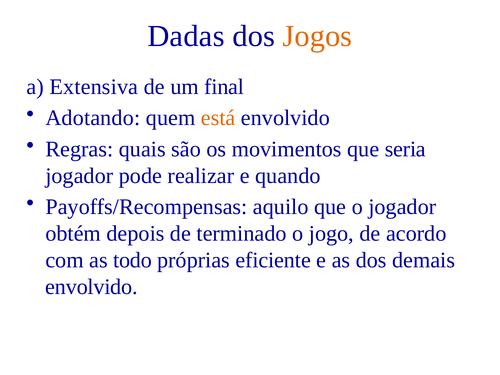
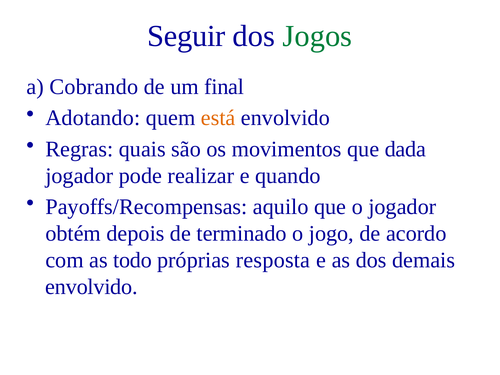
Dadas: Dadas -> Seguir
Jogos colour: orange -> green
Extensiva: Extensiva -> Cobrando
seria: seria -> dada
eficiente: eficiente -> resposta
